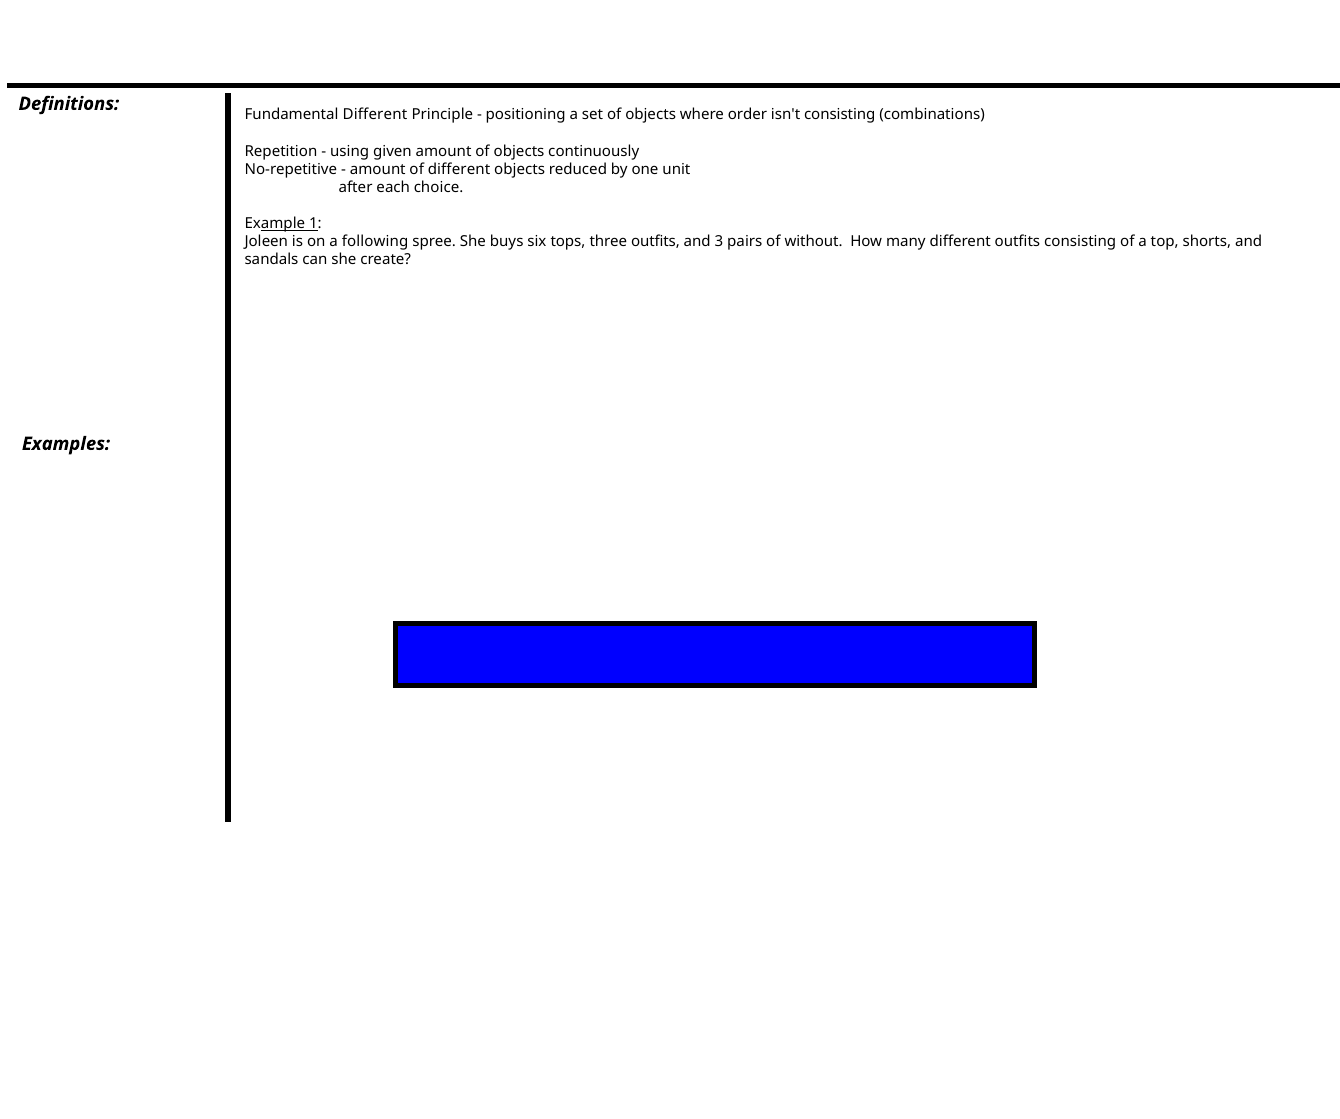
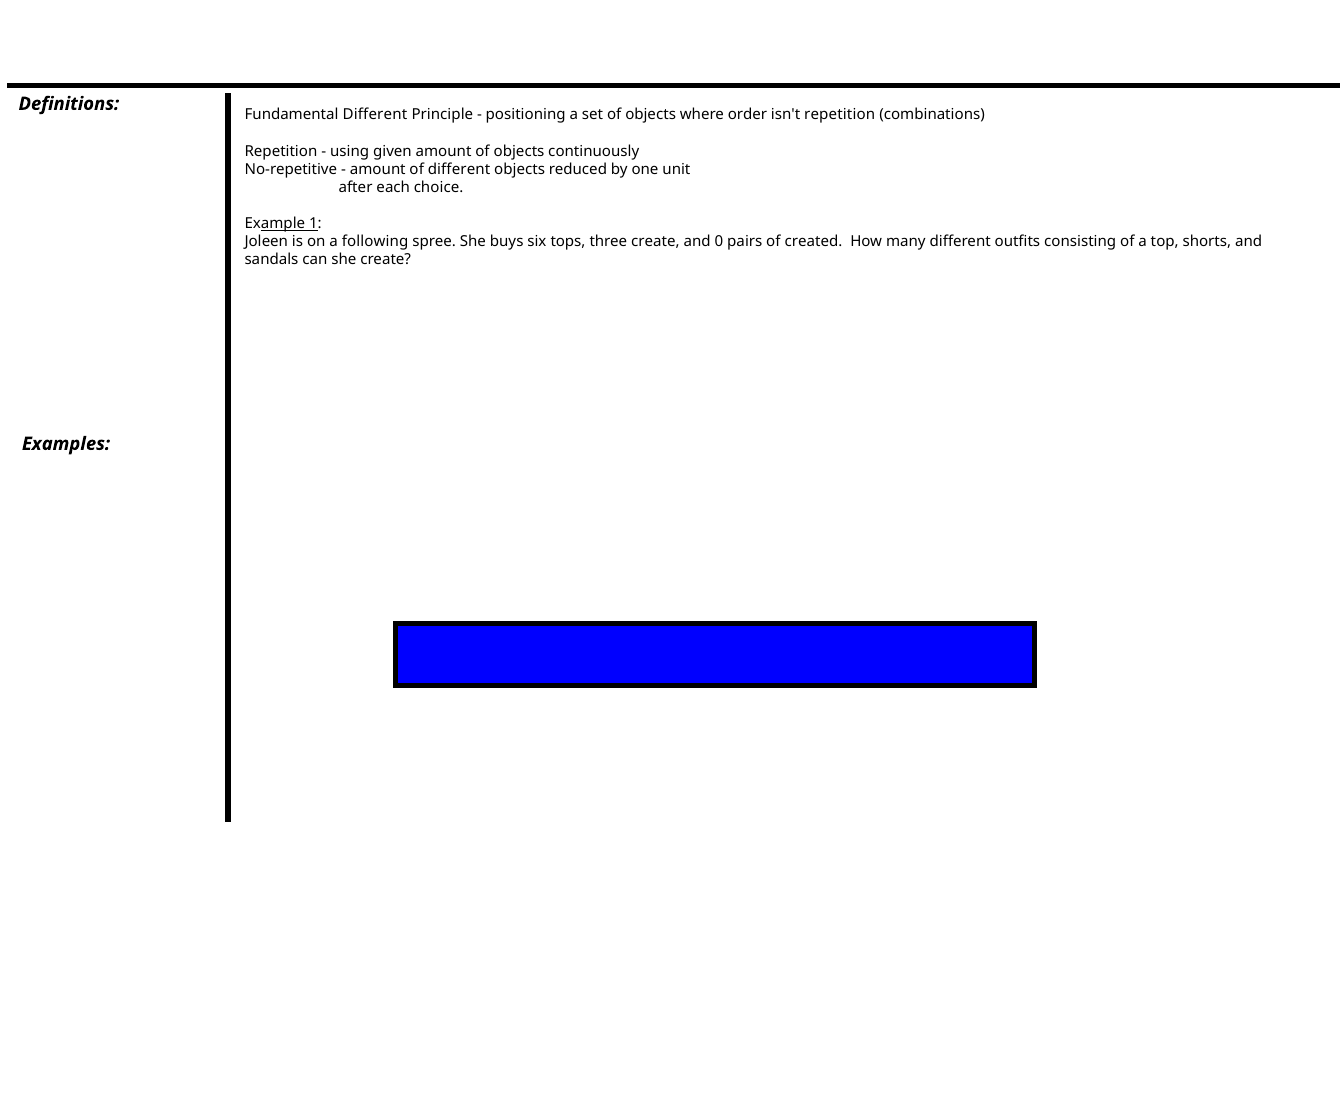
isn't consisting: consisting -> repetition
three outfits: outfits -> create
and 3: 3 -> 0
without: without -> created
